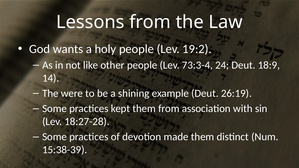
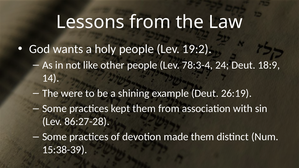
73:3-4: 73:3-4 -> 78:3-4
18:27-28: 18:27-28 -> 86:27-28
